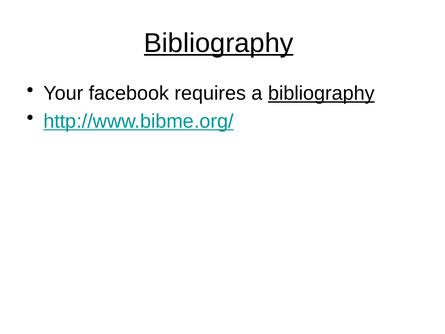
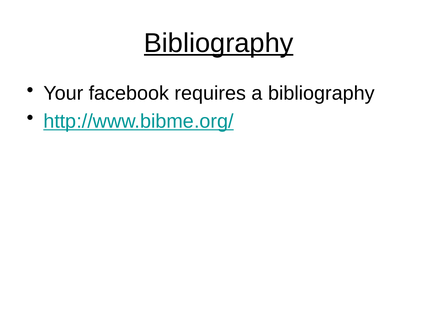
bibliography at (321, 93) underline: present -> none
